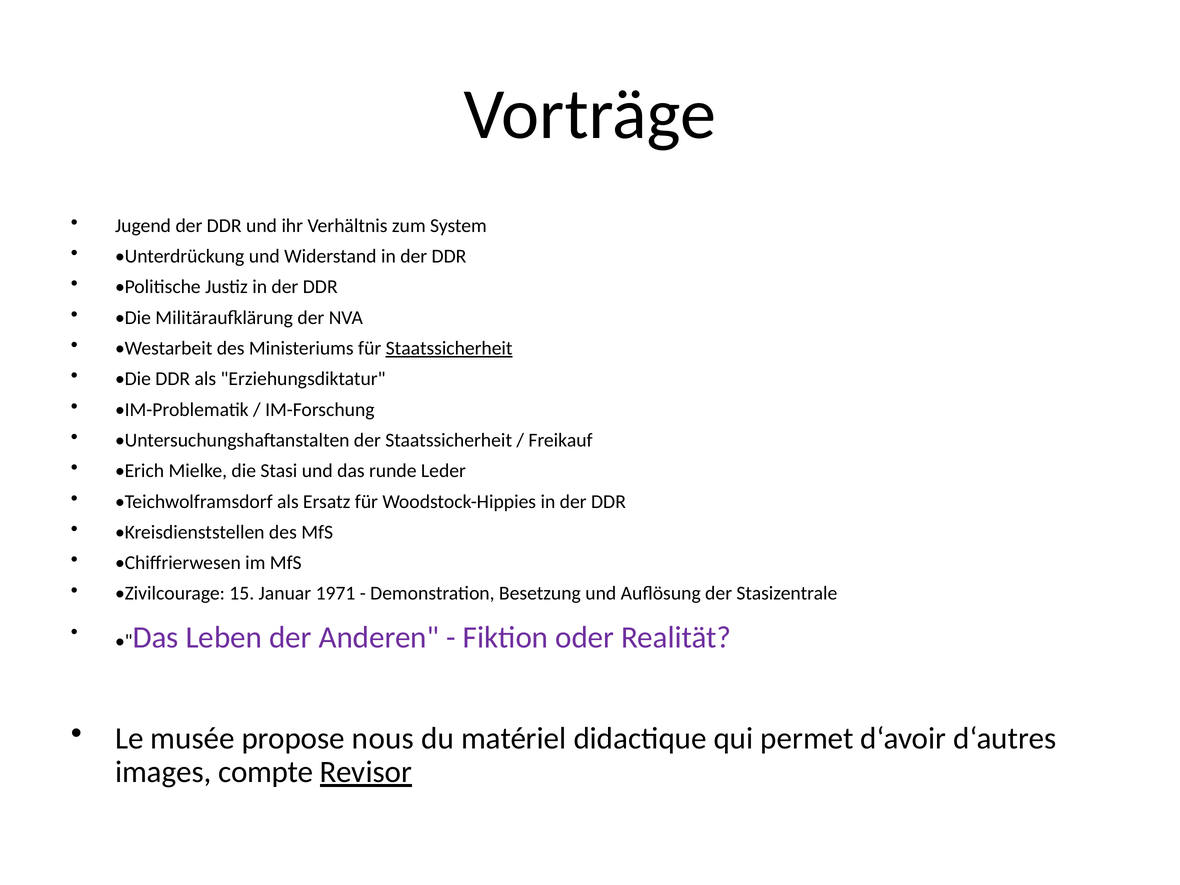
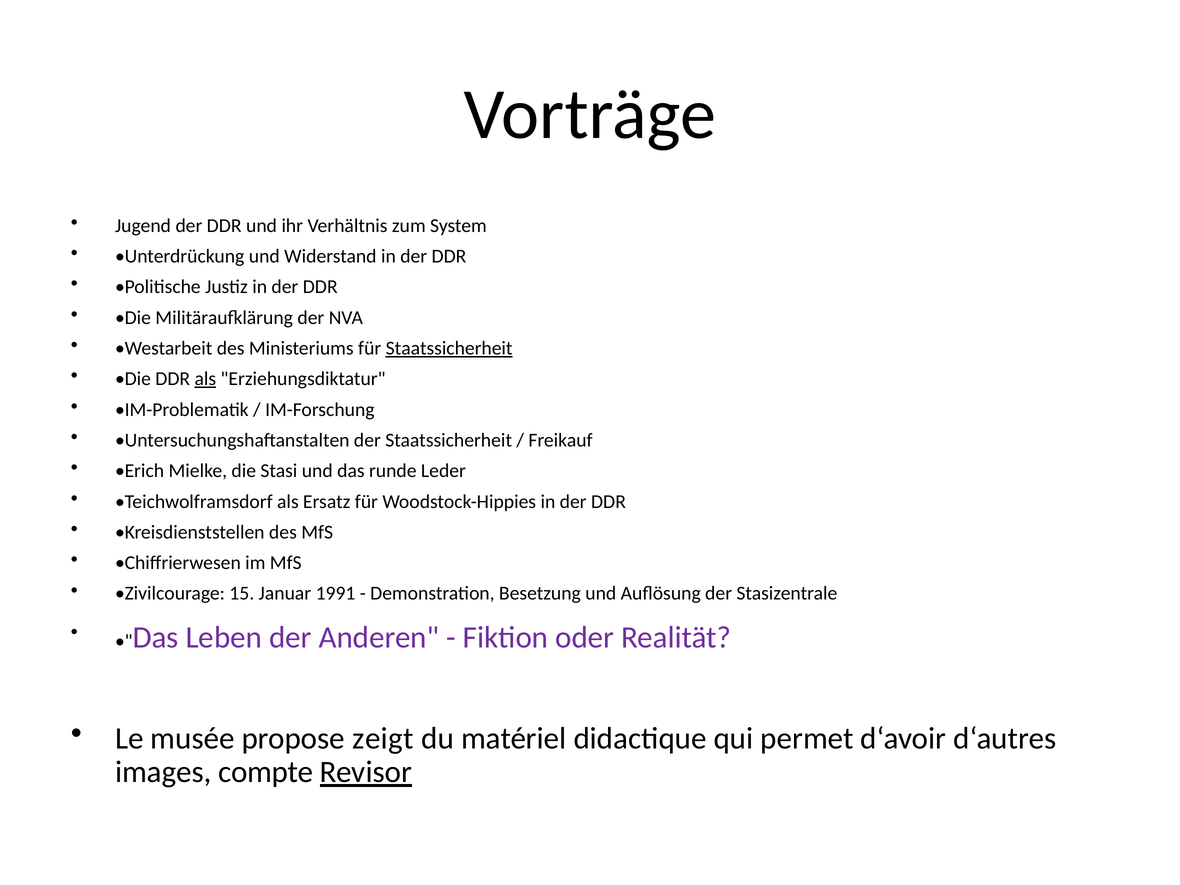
als at (205, 379) underline: none -> present
1971: 1971 -> 1991
nous: nous -> zeigt
